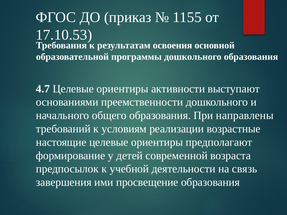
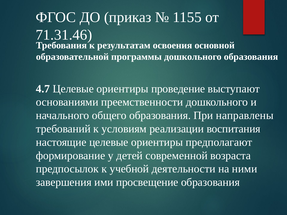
17.10.53: 17.10.53 -> 71.31.46
активности: активности -> проведение
возрастные: возрастные -> воспитания
связь: связь -> ними
